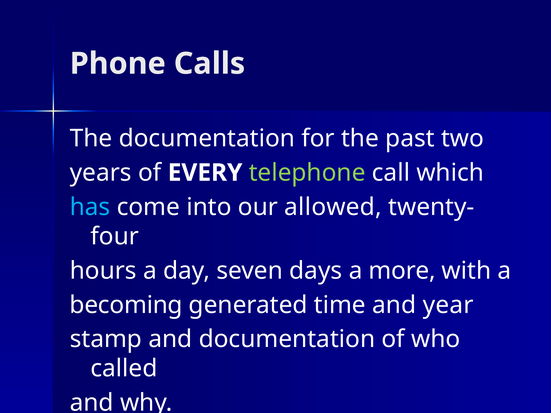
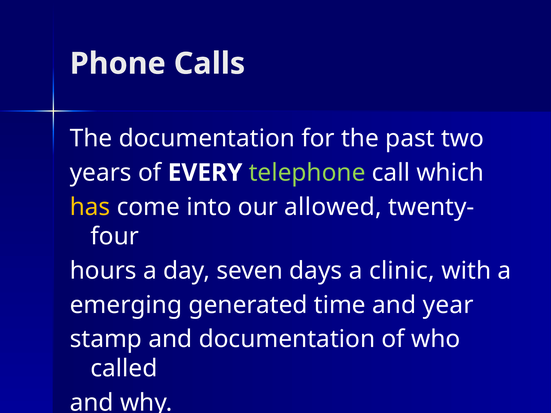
has colour: light blue -> yellow
more: more -> clinic
becoming: becoming -> emerging
